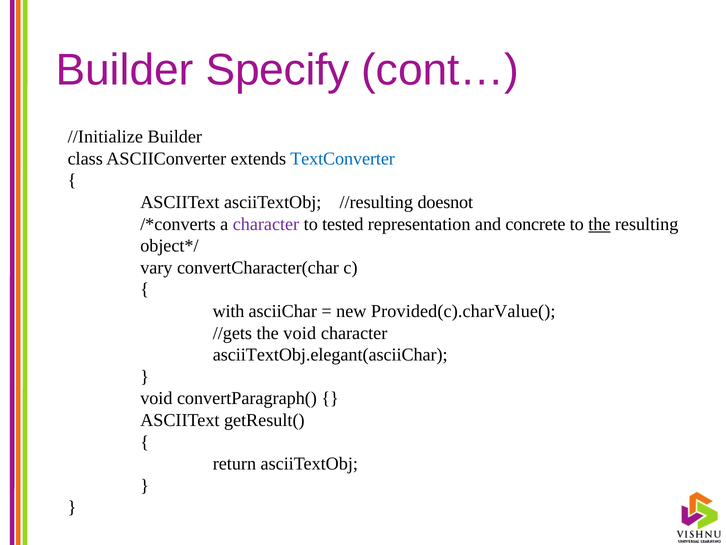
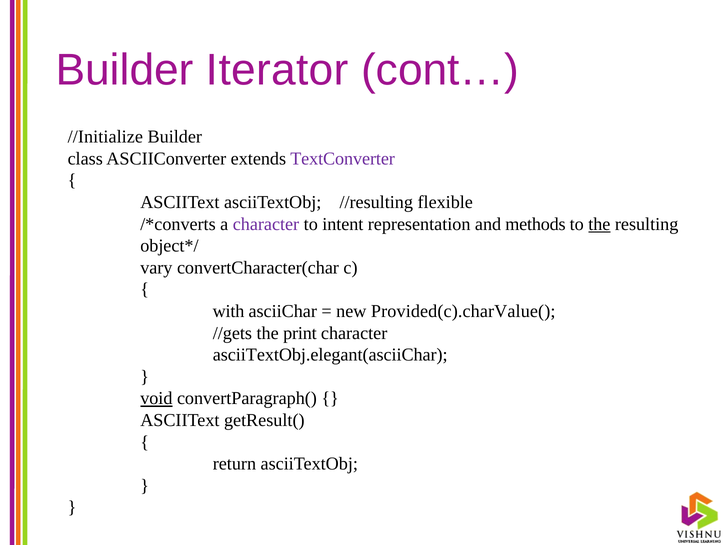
Specify: Specify -> Iterator
TextConverter colour: blue -> purple
doesnot: doesnot -> flexible
tested: tested -> intent
concrete: concrete -> methods
the void: void -> print
void at (156, 398) underline: none -> present
